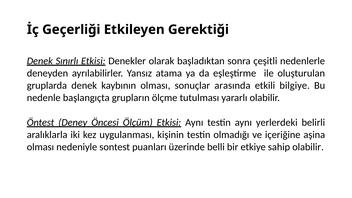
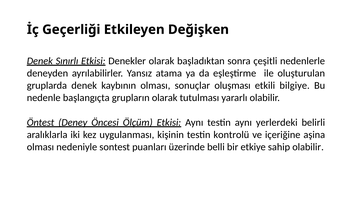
Gerektiği: Gerektiği -> Değişken
arasında: arasında -> oluşması
grupların ölçme: ölçme -> olarak
olmadığı: olmadığı -> kontrolü
